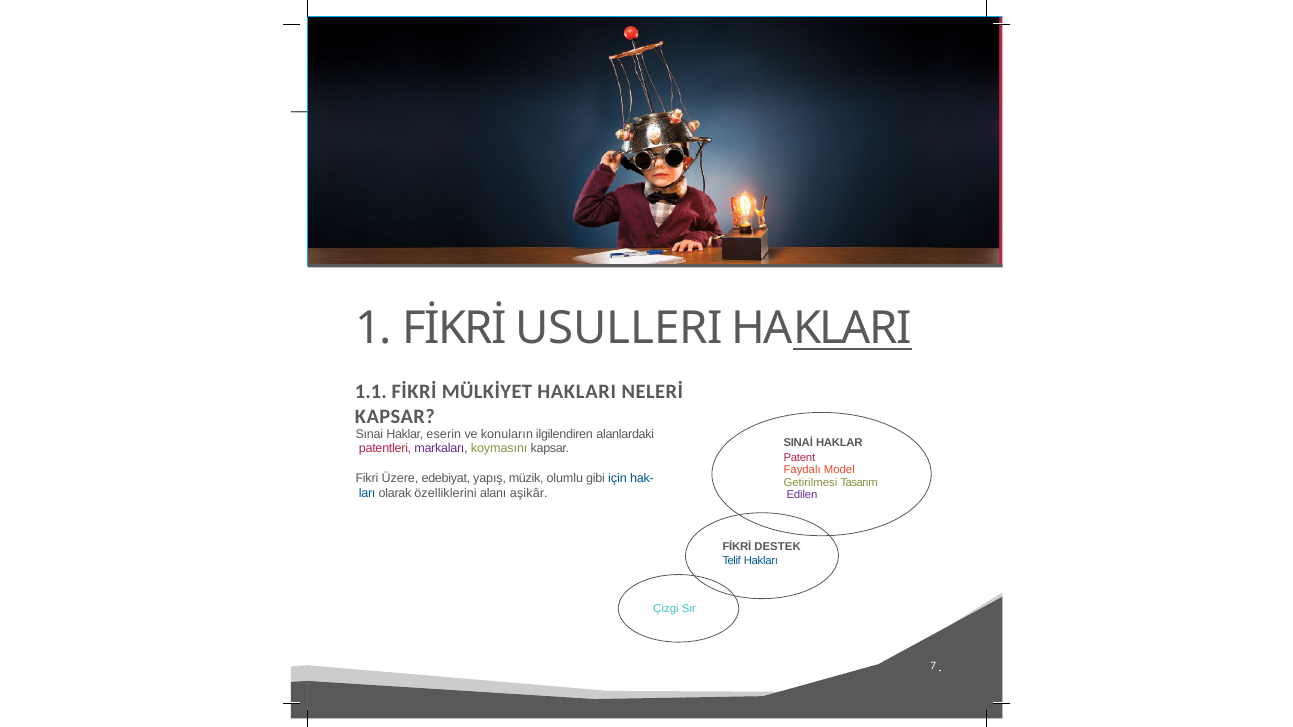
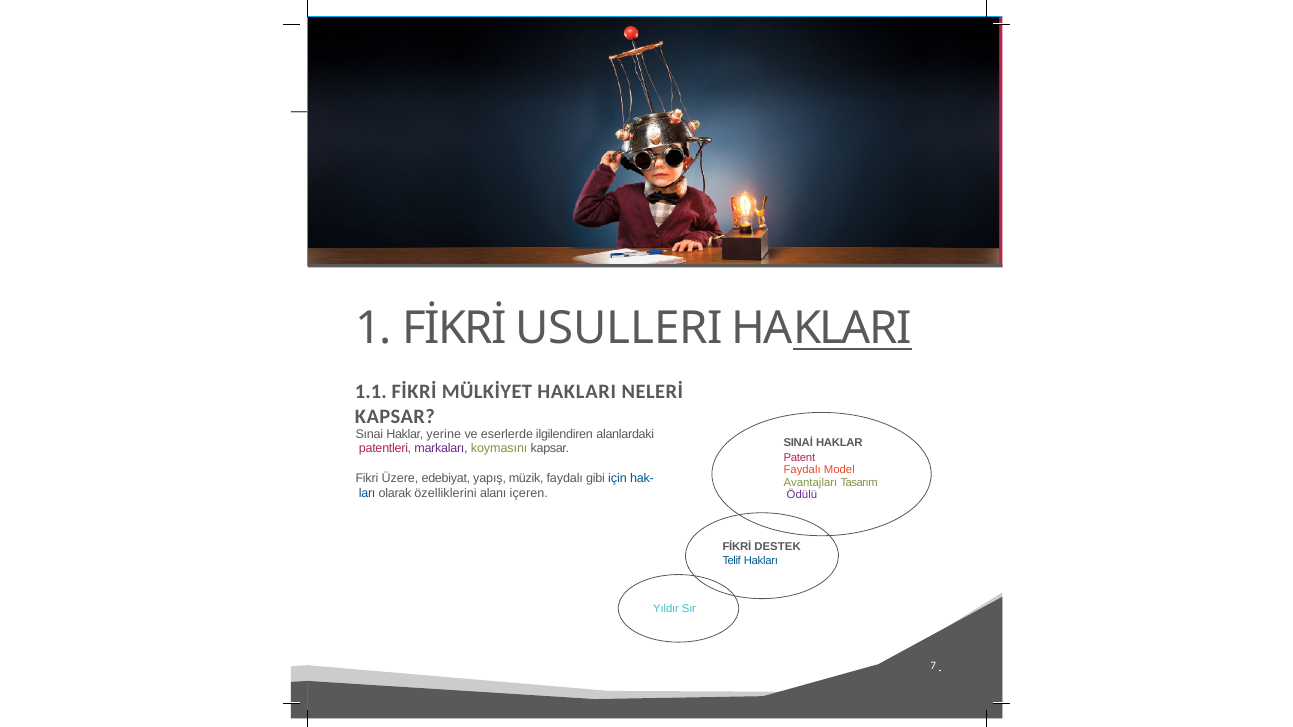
eserin: eserin -> yerine
konuların: konuların -> eserlerde
müzik olumlu: olumlu -> faydalı
Getirilmesi: Getirilmesi -> Avantajları
aşikâr: aşikâr -> içeren
Edilen: Edilen -> Ödülü
Çizgi: Çizgi -> Yıldır
